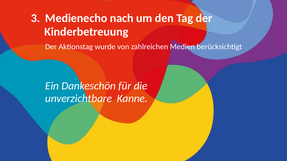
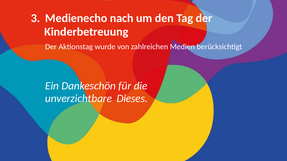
Kanne: Kanne -> Dieses
